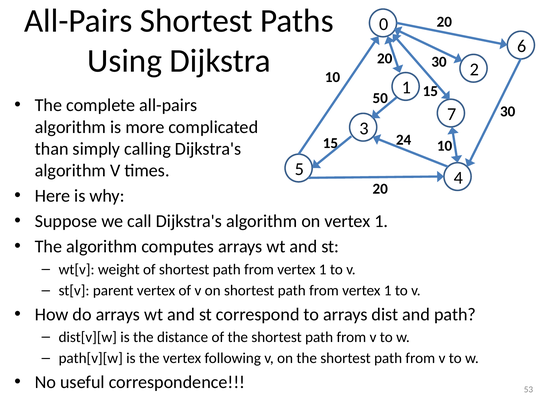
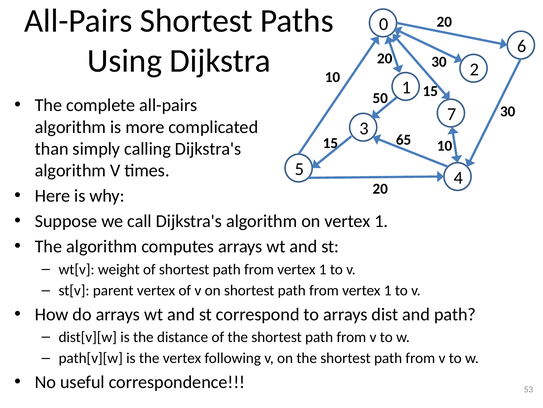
24: 24 -> 65
